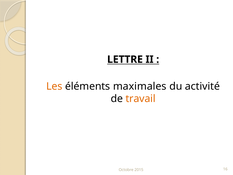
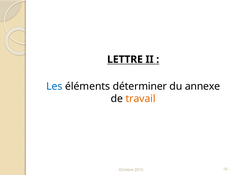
Les colour: orange -> blue
maximales: maximales -> déterminer
activité: activité -> annexe
